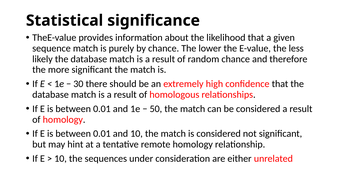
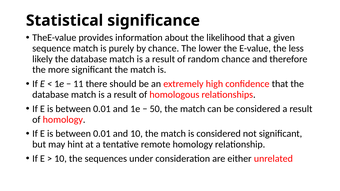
30: 30 -> 11
